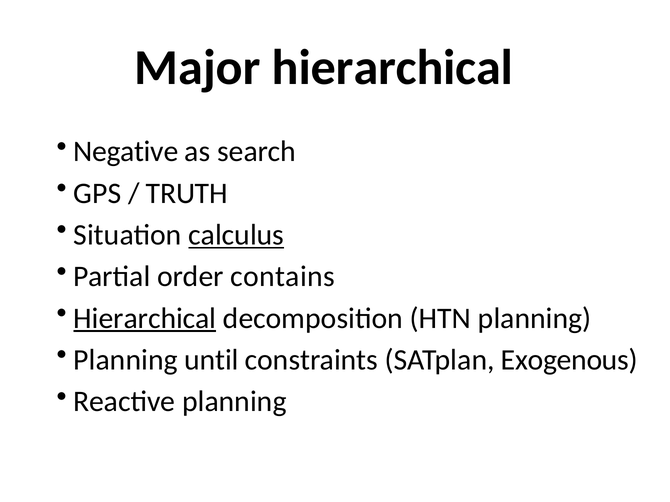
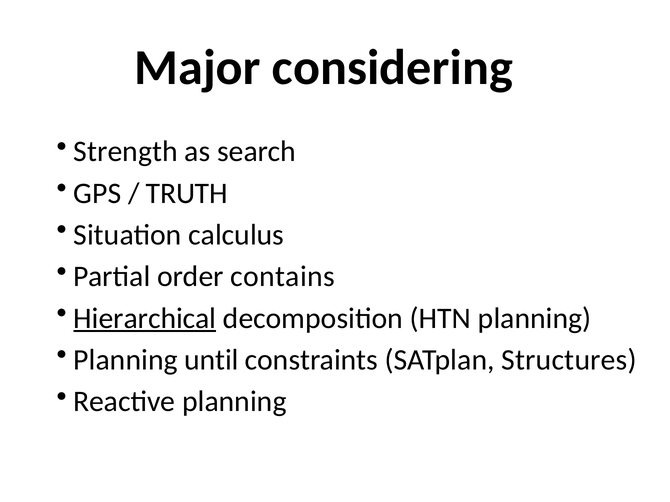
Major hierarchical: hierarchical -> considering
Negative: Negative -> Strength
calculus underline: present -> none
Exogenous: Exogenous -> Structures
